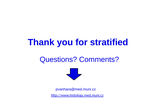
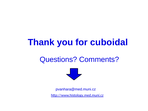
stratified: stratified -> cuboidal
